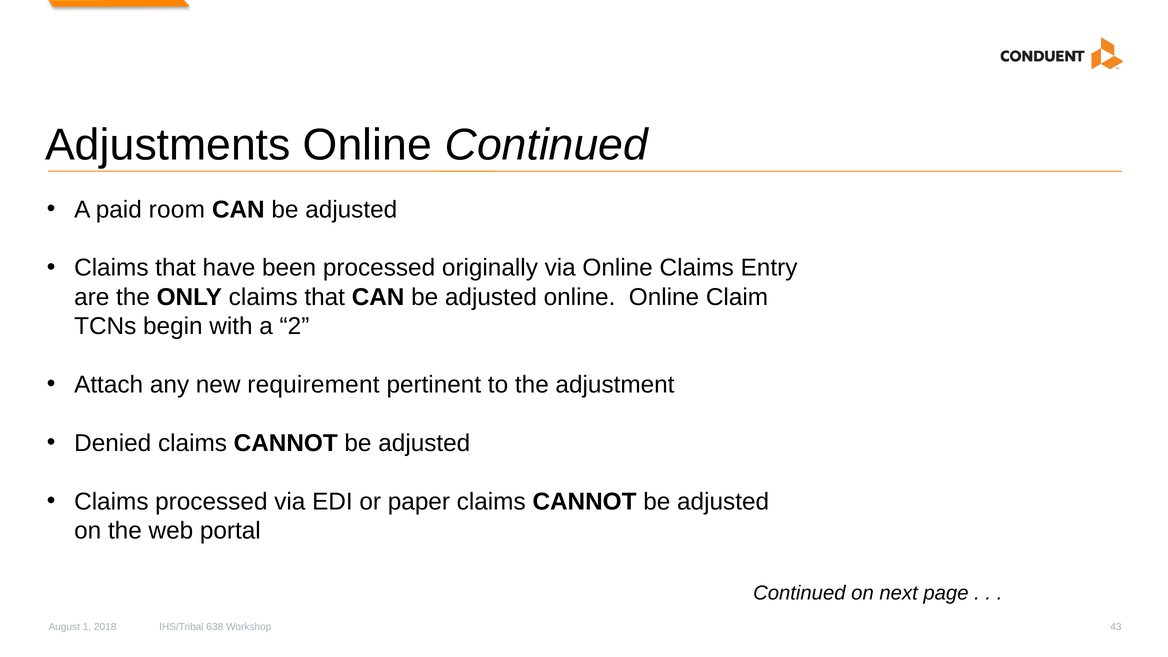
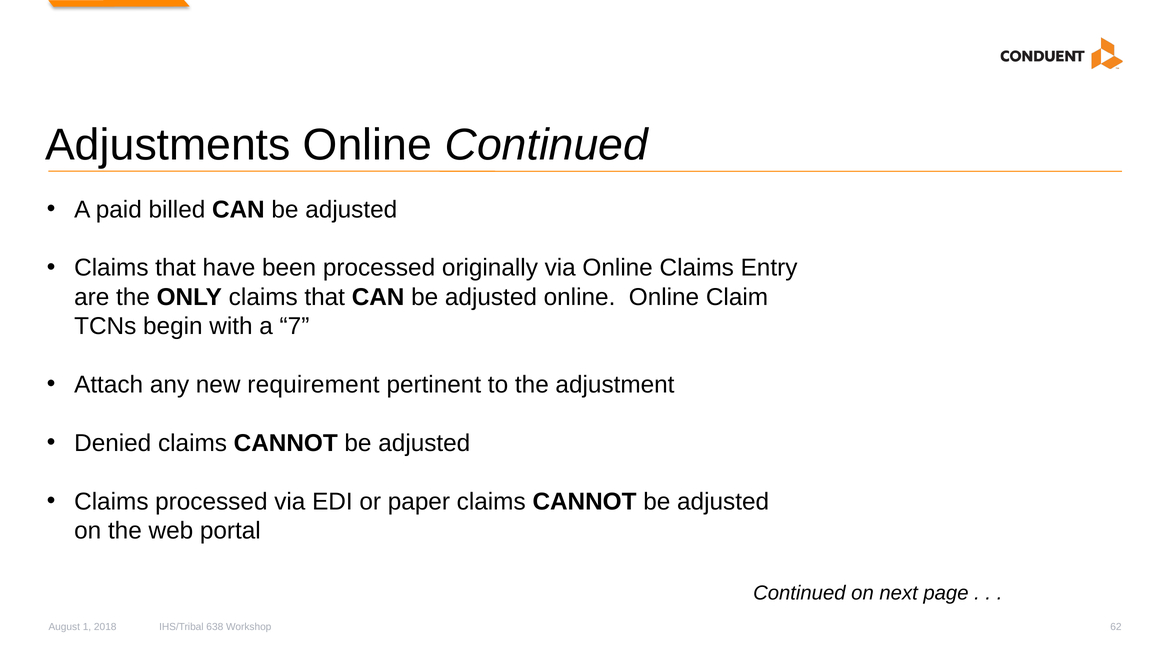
room: room -> billed
2: 2 -> 7
43: 43 -> 62
